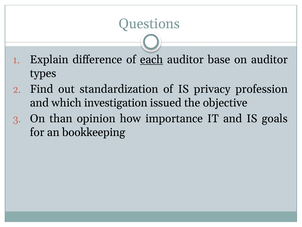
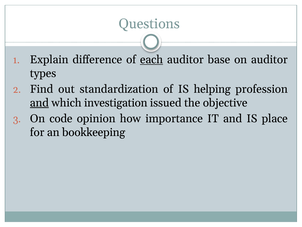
privacy: privacy -> helping
and at (39, 103) underline: none -> present
than: than -> code
goals: goals -> place
